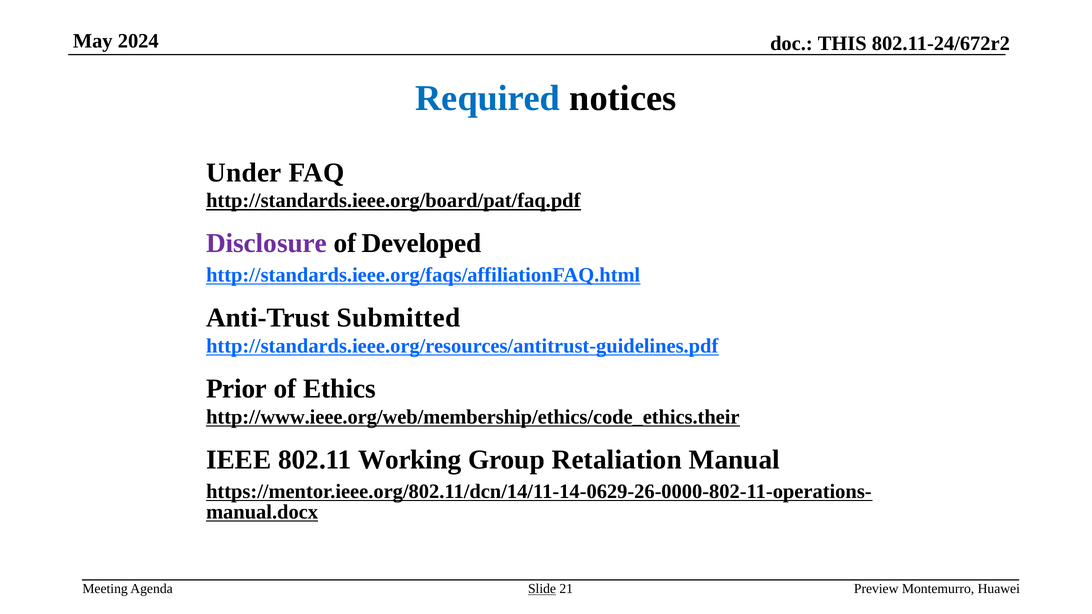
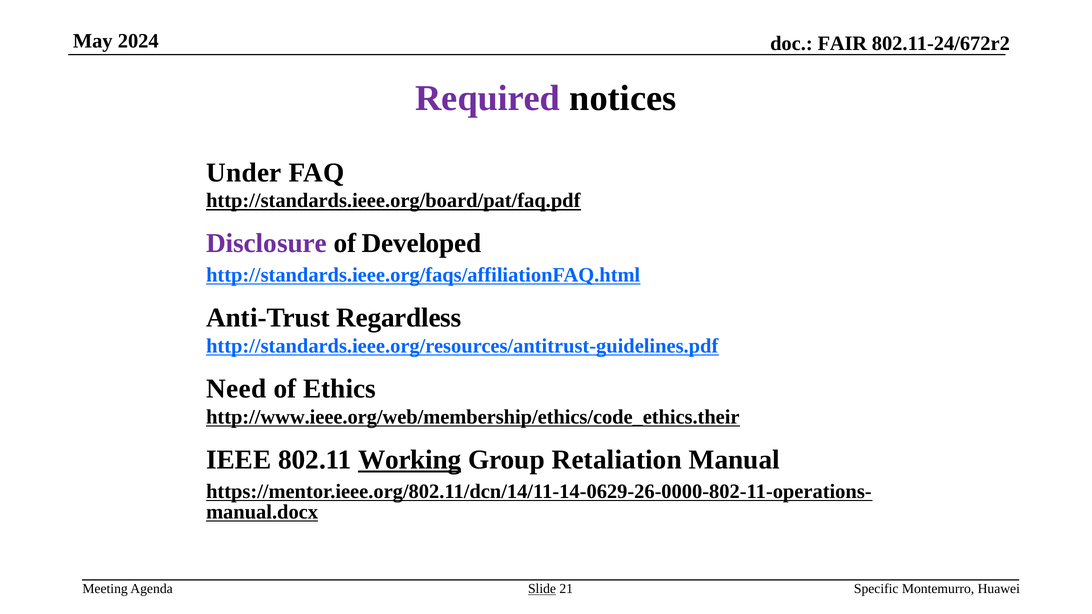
THIS: THIS -> FAIR
Required colour: blue -> purple
Submitted: Submitted -> Regardless
Prior: Prior -> Need
Working underline: none -> present
Preview: Preview -> Specific
